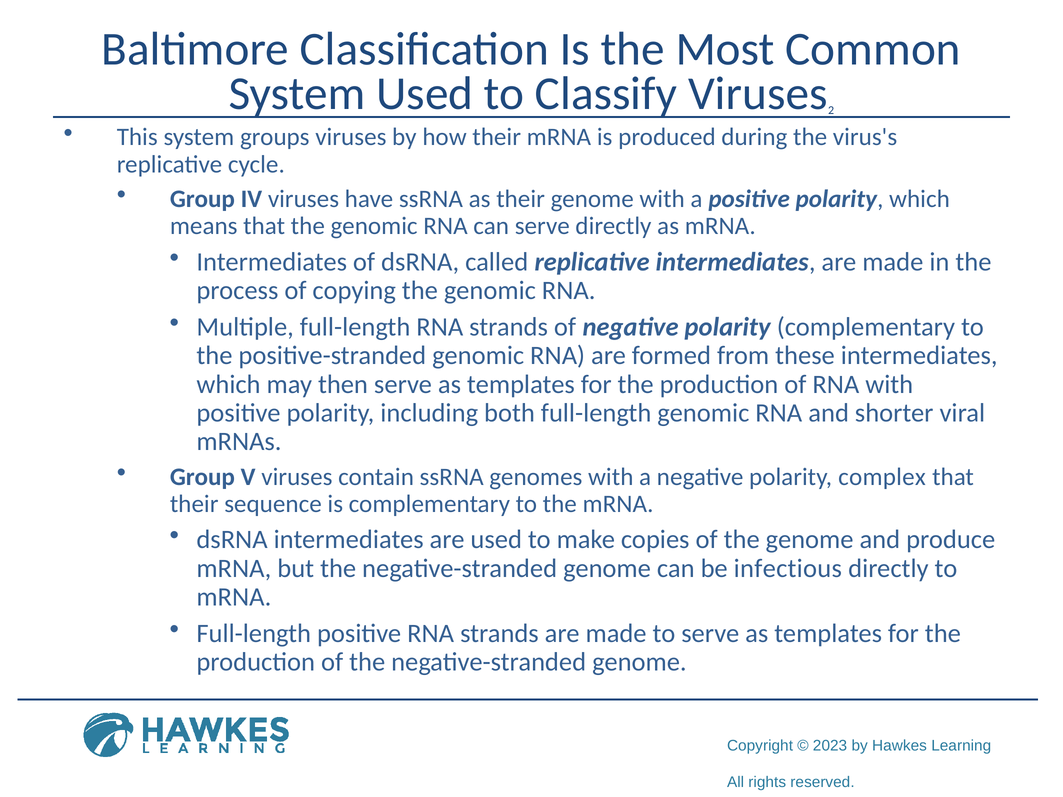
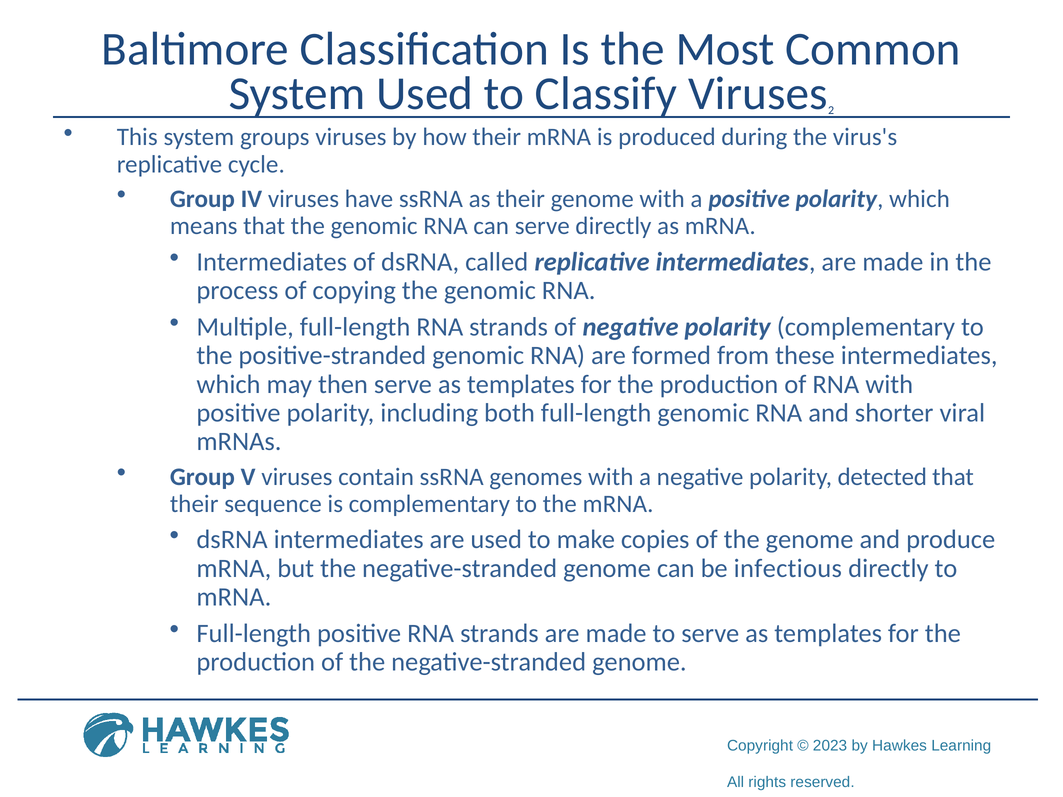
complex: complex -> detected
